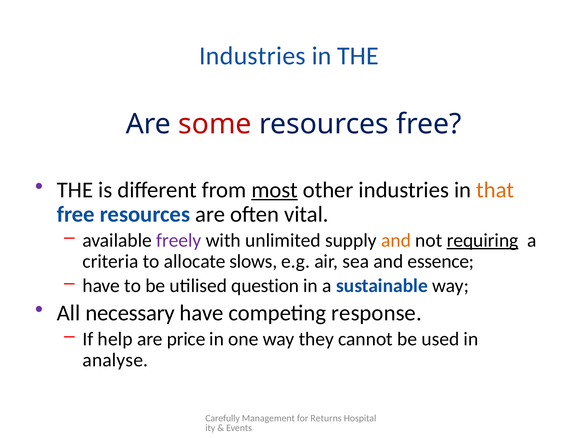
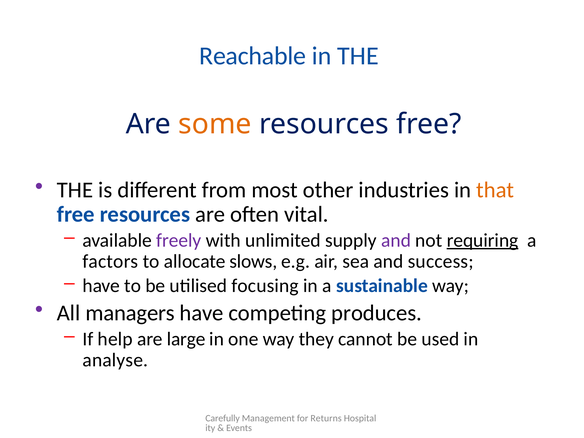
Industries at (252, 56): Industries -> Reachable
some colour: red -> orange
most underline: present -> none
and at (396, 240) colour: orange -> purple
criteria: criteria -> factors
essence: essence -> success
question: question -> focusing
necessary: necessary -> managers
response: response -> produces
price: price -> large
